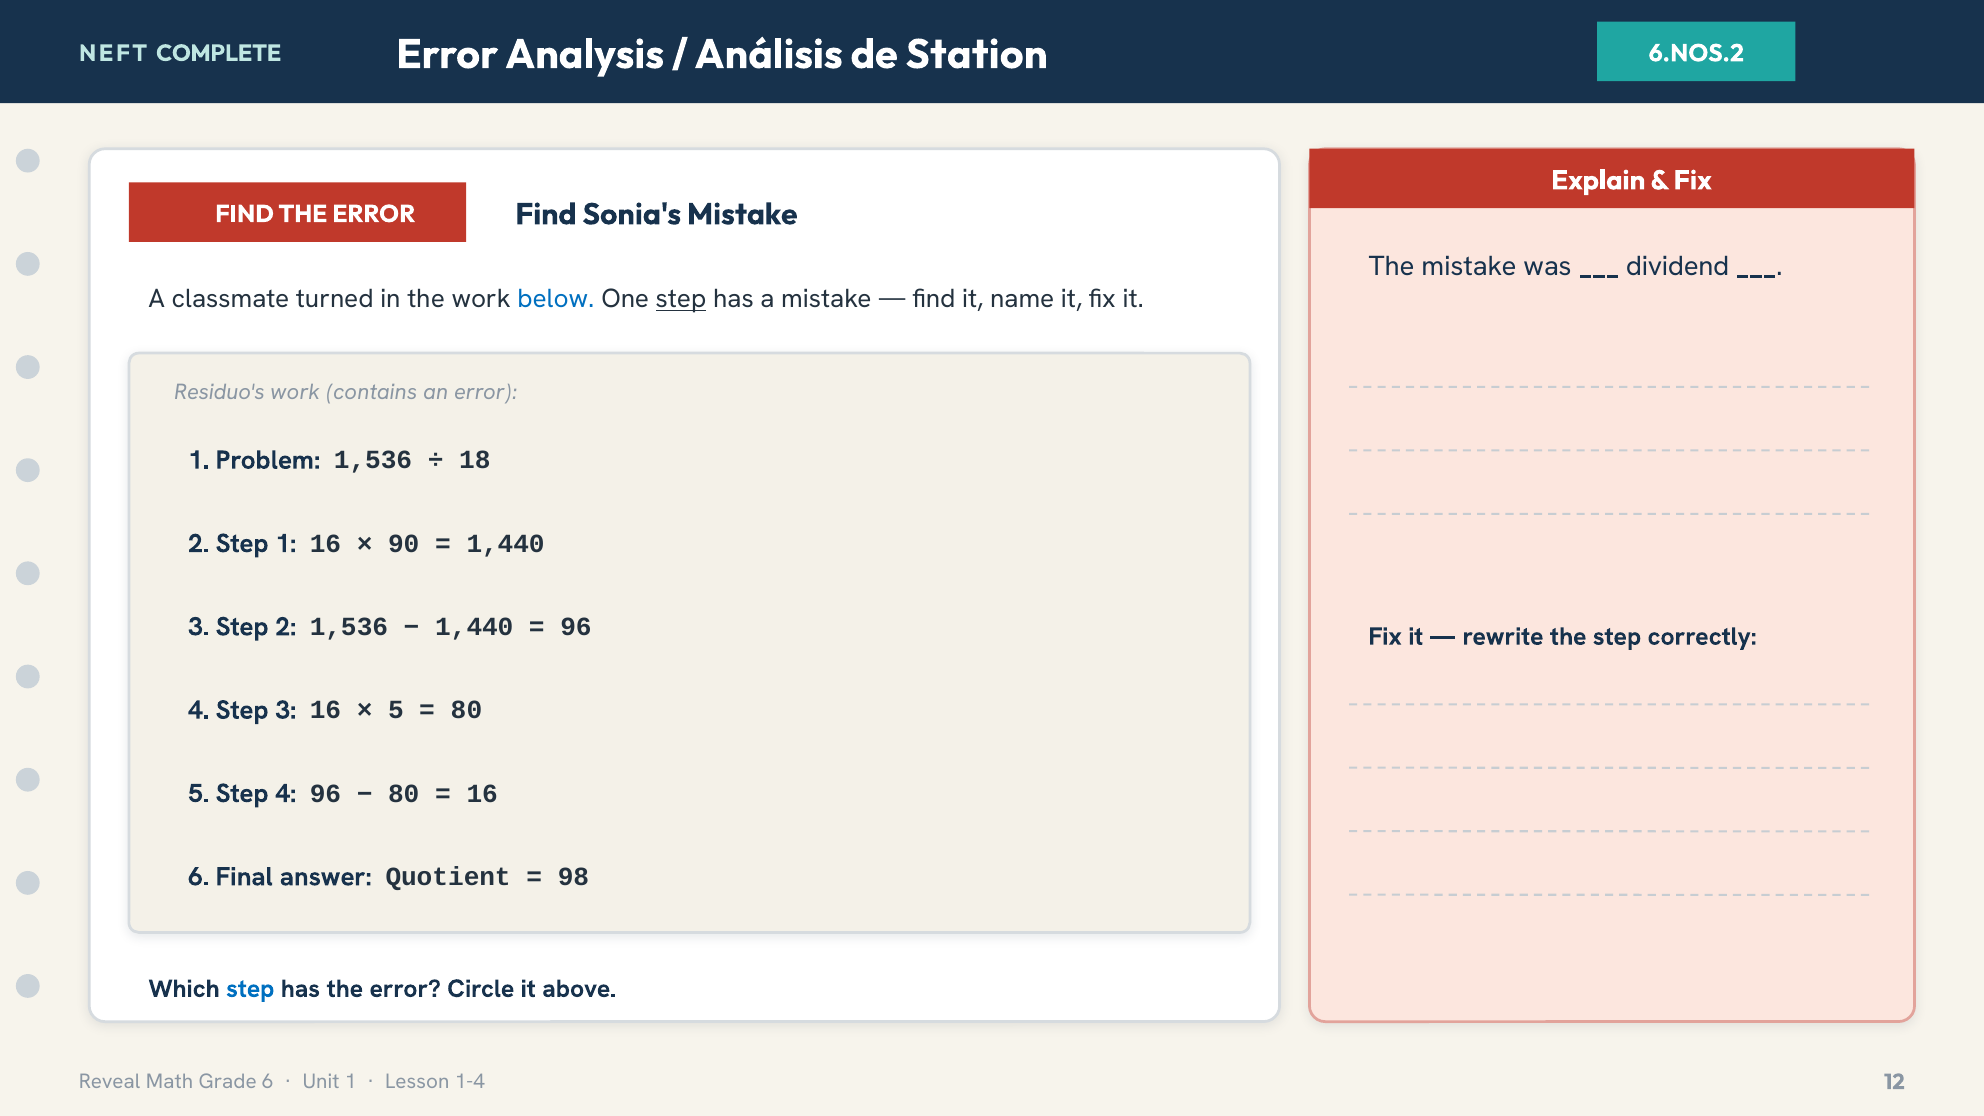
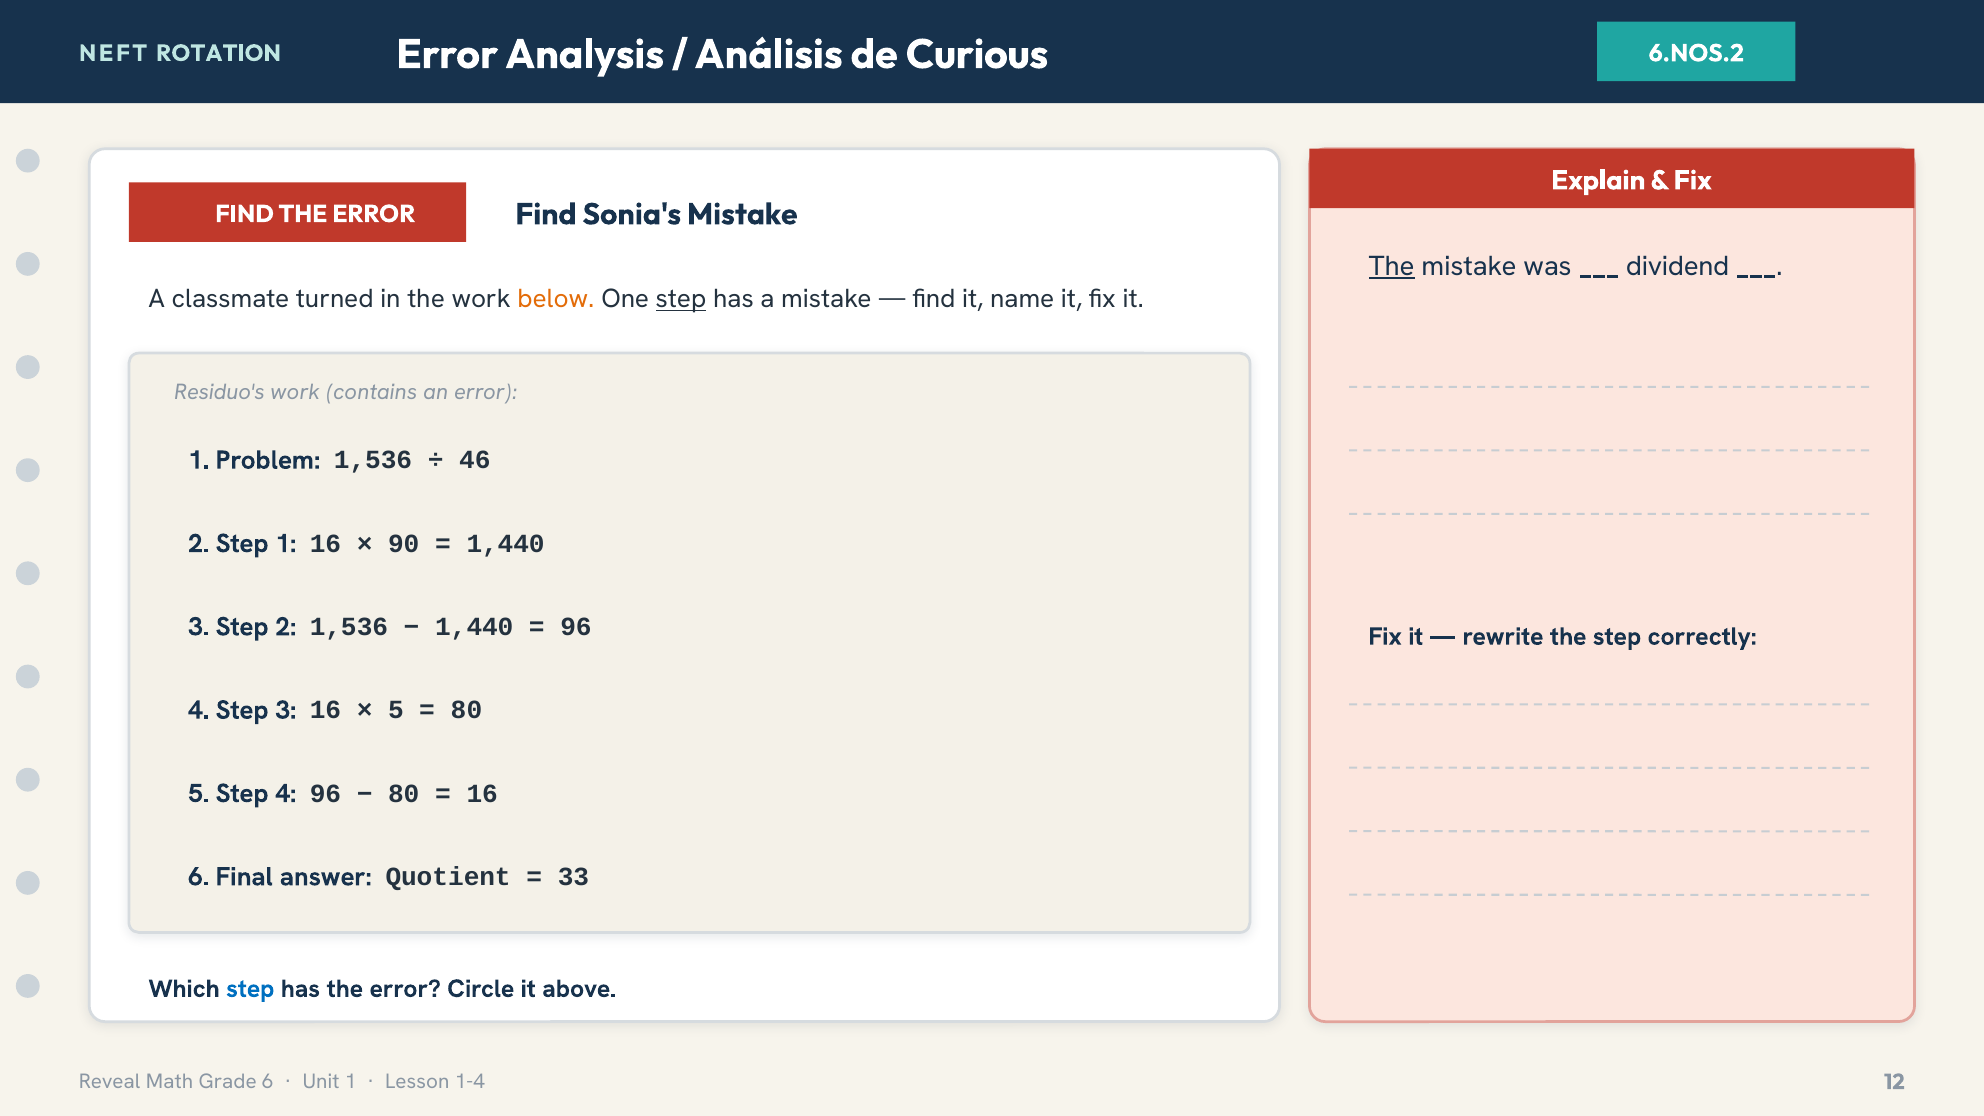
COMPLETE: COMPLETE -> ROTATION
Station: Station -> Curious
The at (1392, 266) underline: none -> present
below colour: blue -> orange
18: 18 -> 46
98: 98 -> 33
